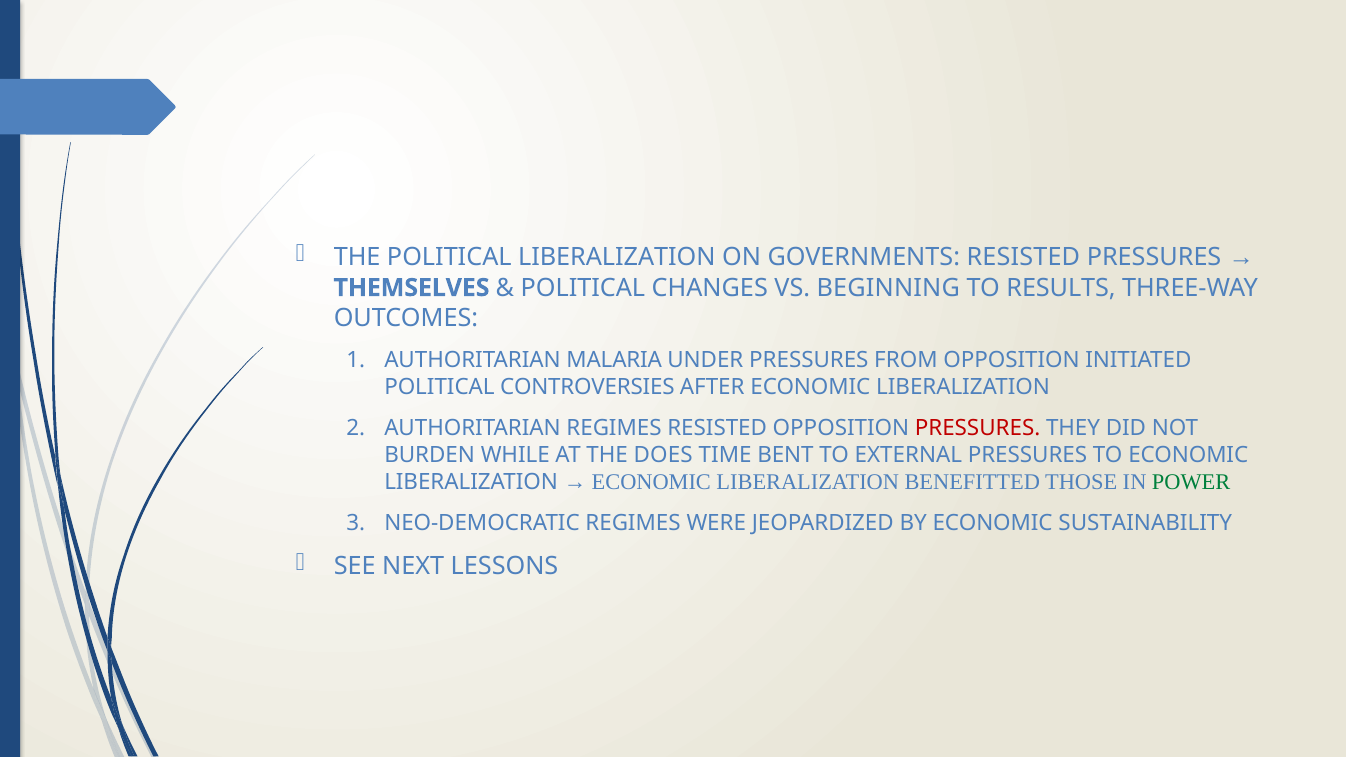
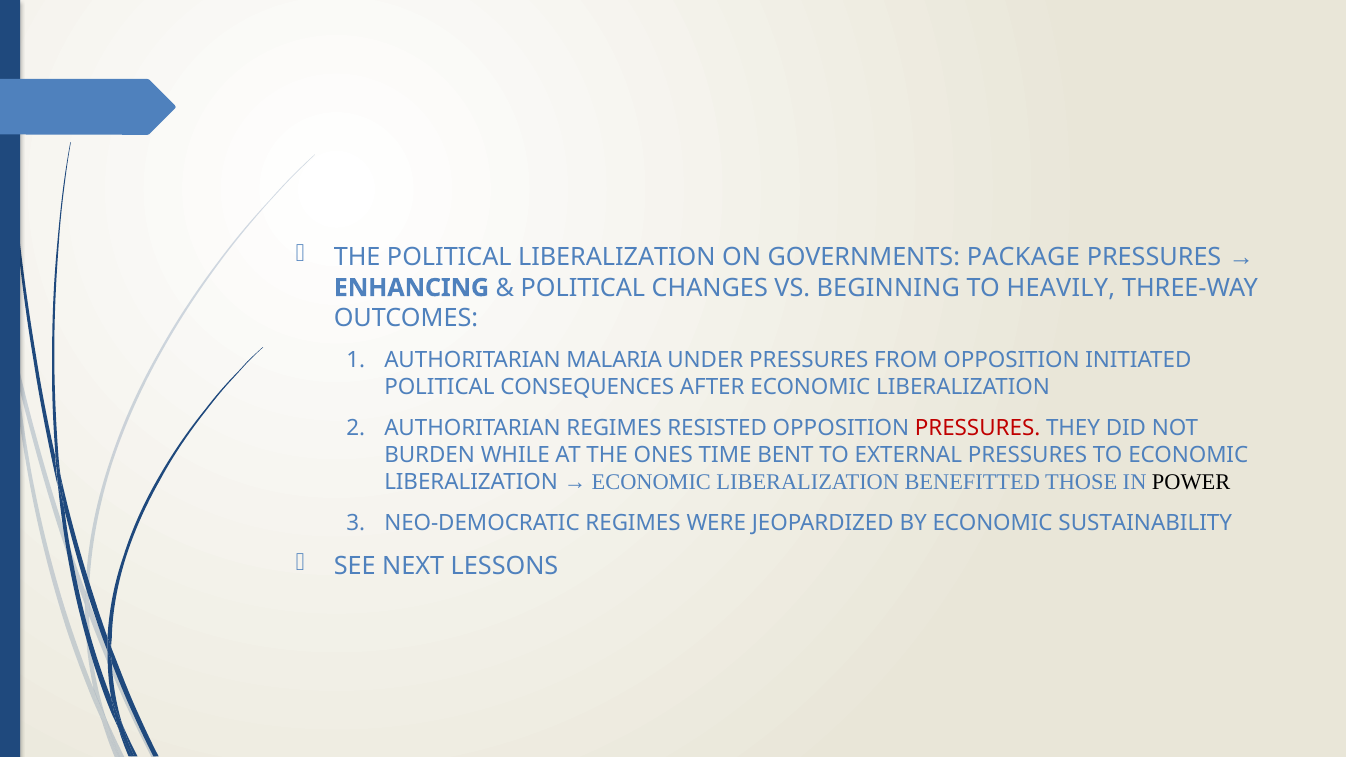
GOVERNMENTS RESISTED: RESISTED -> PACKAGE
THEMSELVES: THEMSELVES -> ENHANCING
RESULTS: RESULTS -> HEAVILY
CONTROVERSIES: CONTROVERSIES -> CONSEQUENCES
DOES: DOES -> ONES
POWER colour: green -> black
